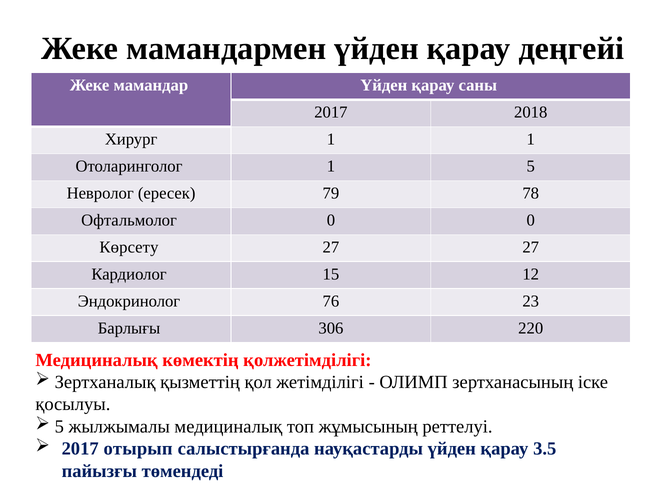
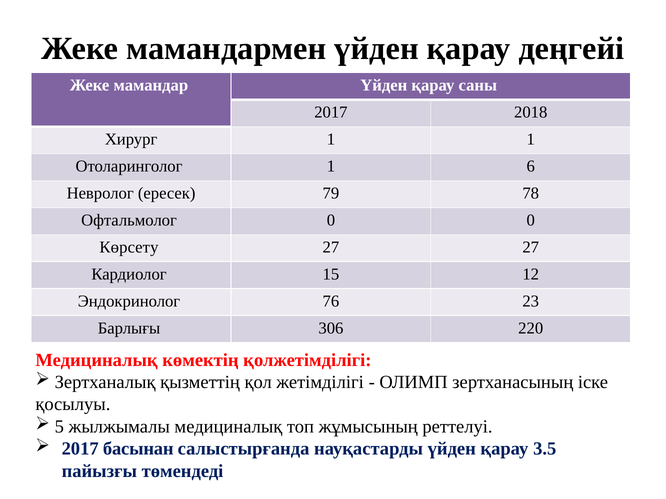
1 5: 5 -> 6
отырып: отырып -> басынан
